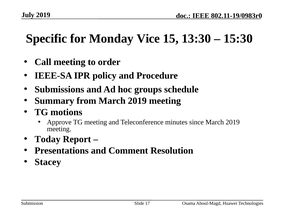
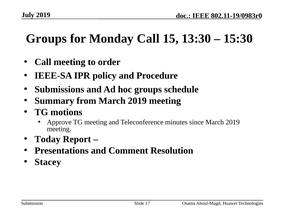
Specific at (46, 38): Specific -> Groups
Monday Vice: Vice -> Call
